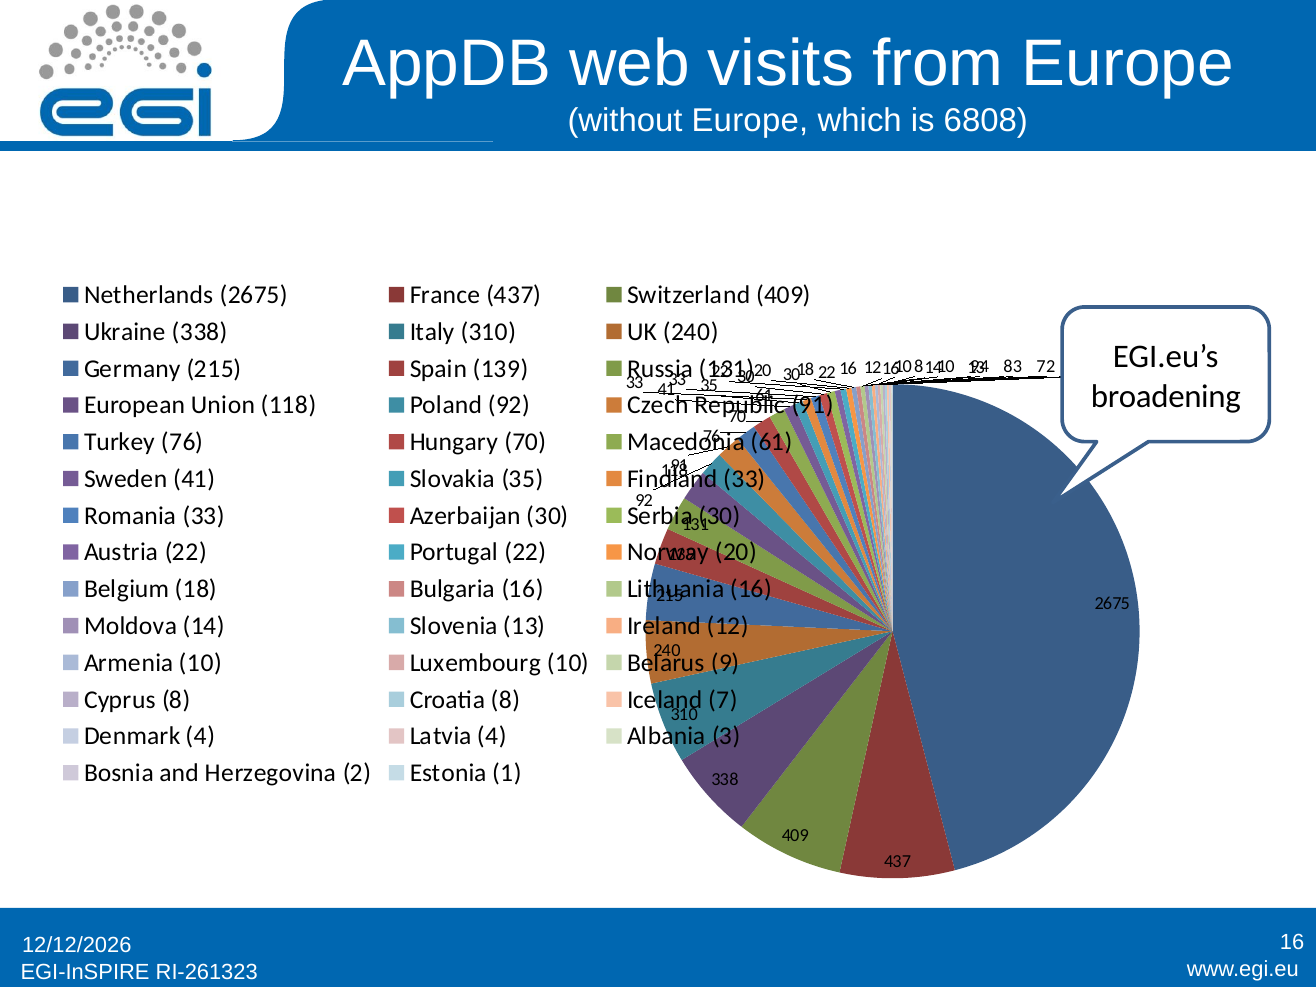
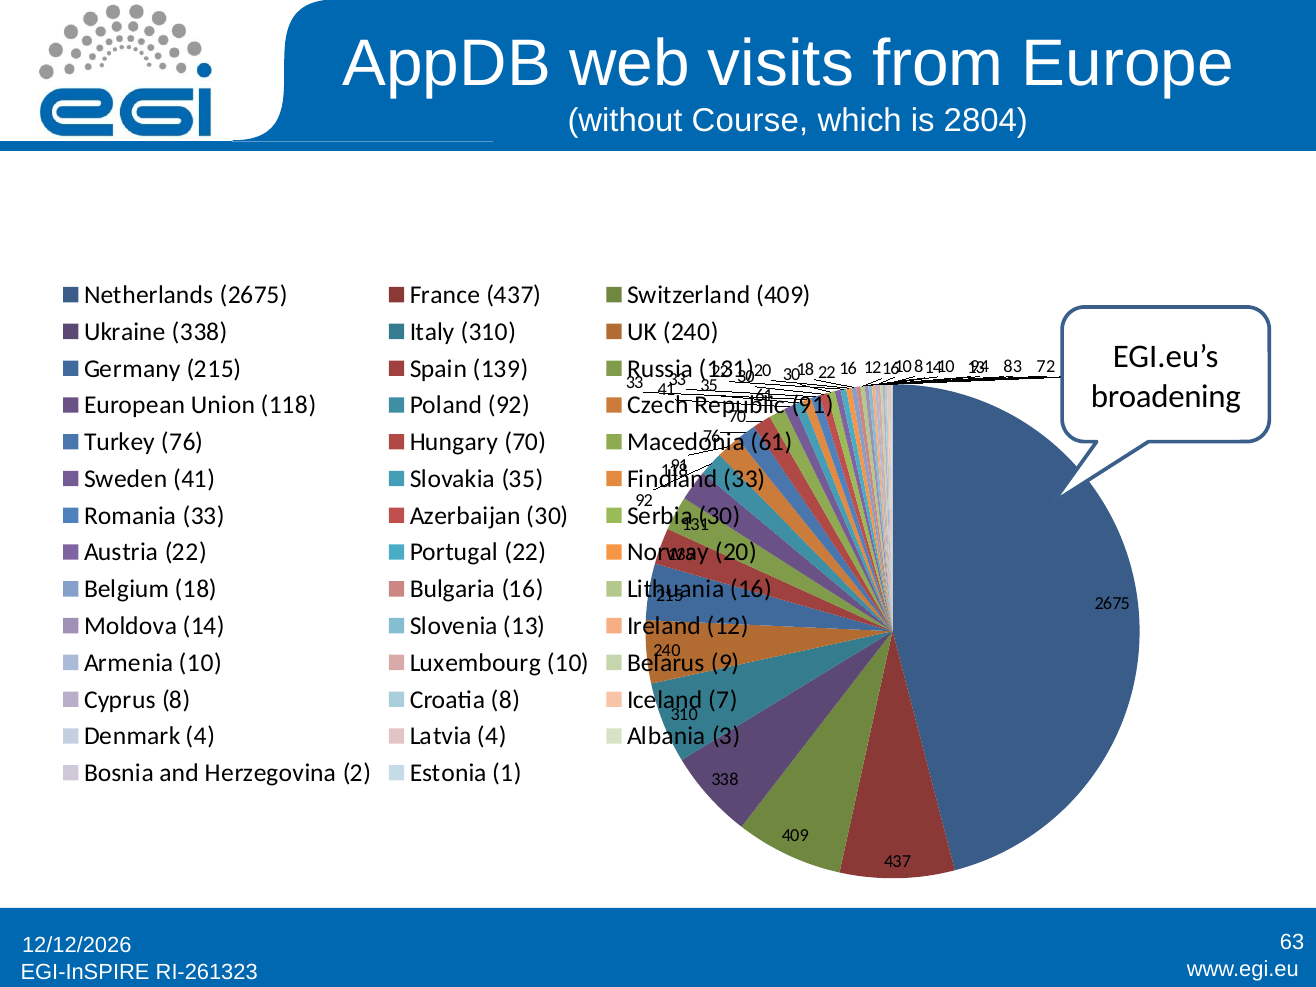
without Europe: Europe -> Course
6808: 6808 -> 2804
16 at (1292, 943): 16 -> 63
